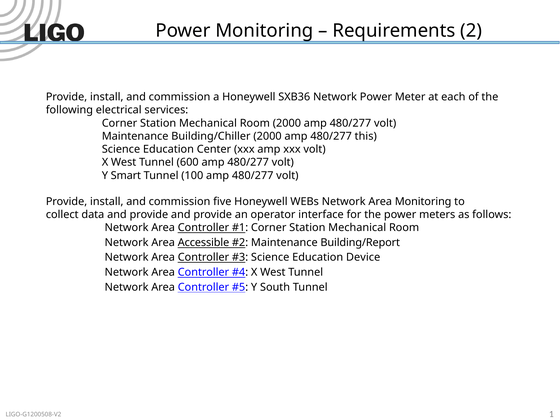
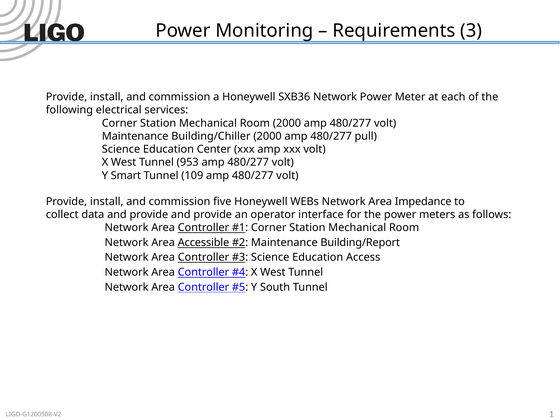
2: 2 -> 3
this: this -> pull
600: 600 -> 953
100: 100 -> 109
Area Monitoring: Monitoring -> Impedance
Device: Device -> Access
